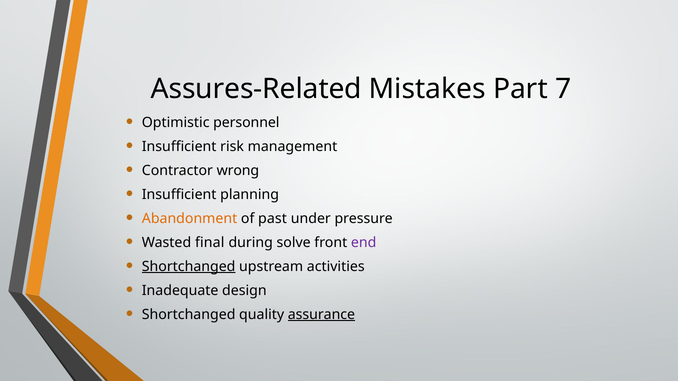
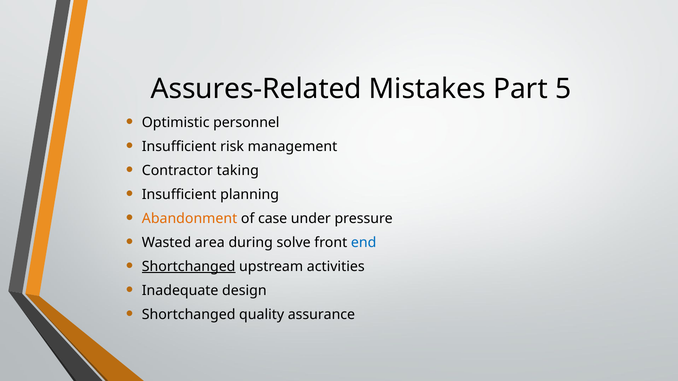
7: 7 -> 5
wrong: wrong -> taking
past: past -> case
final: final -> area
end colour: purple -> blue
assurance underline: present -> none
